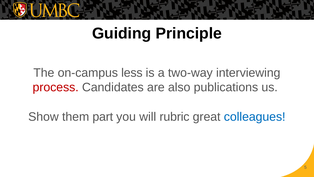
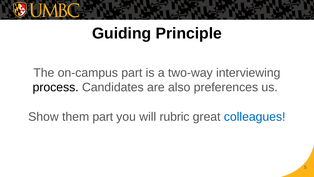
on-campus less: less -> part
process colour: red -> black
publications: publications -> preferences
